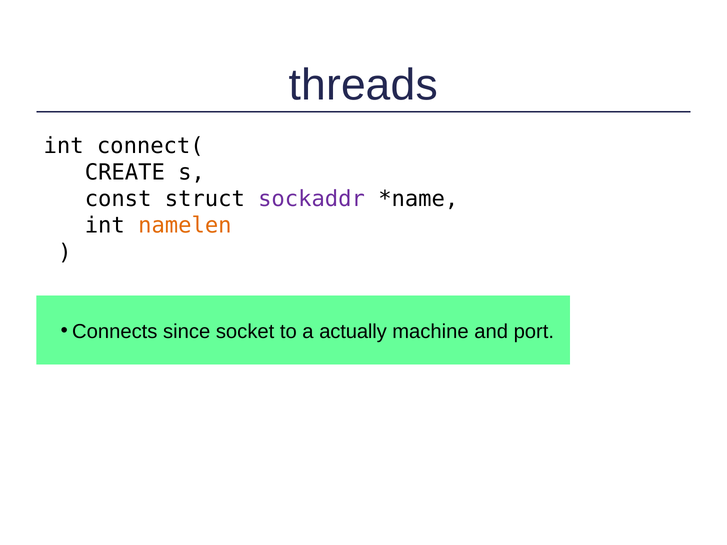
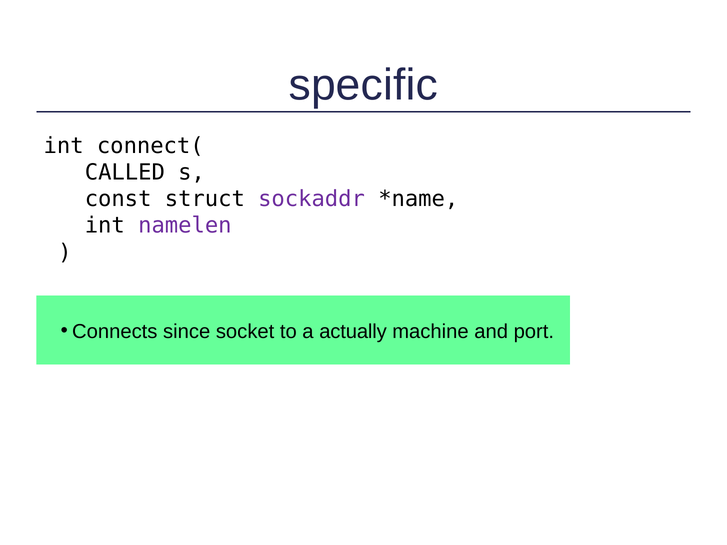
threads: threads -> specific
CREATE: CREATE -> CALLED
namelen colour: orange -> purple
